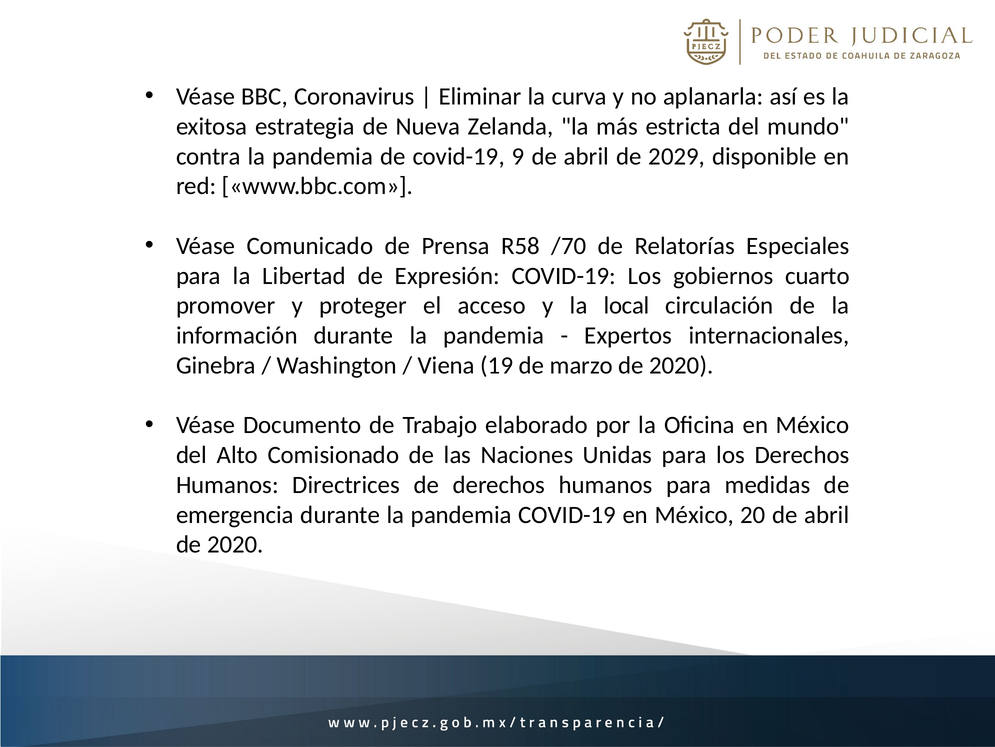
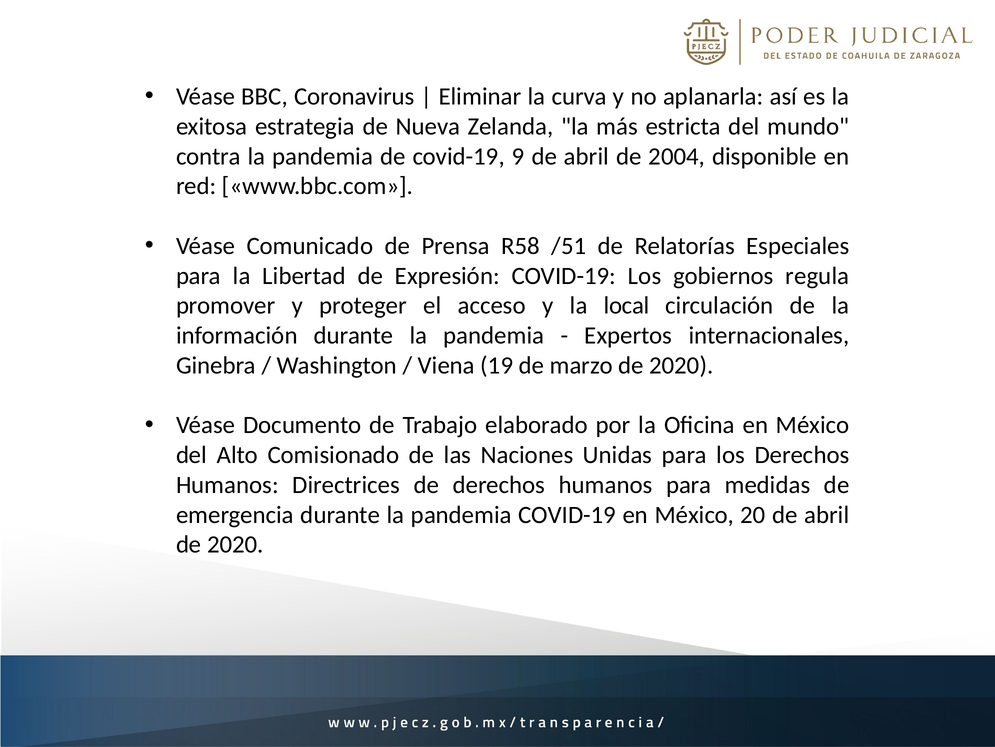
2029: 2029 -> 2004
/70: /70 -> /51
cuarto: cuarto -> regula
